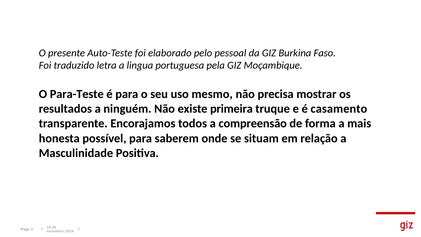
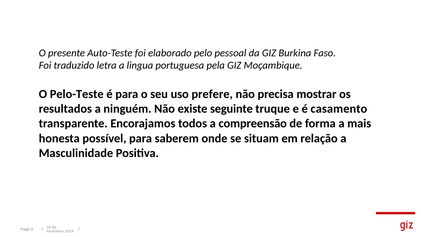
Para-Teste: Para-Teste -> Pelo-Teste
mesmo: mesmo -> prefere
primeira: primeira -> seguinte
